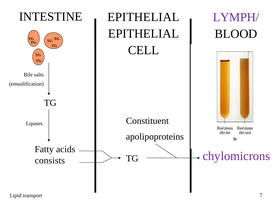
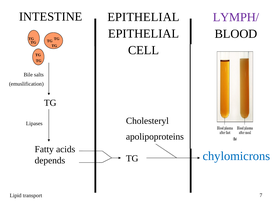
Constituent: Constituent -> Cholesteryl
chylomicrons colour: purple -> blue
consists: consists -> depends
